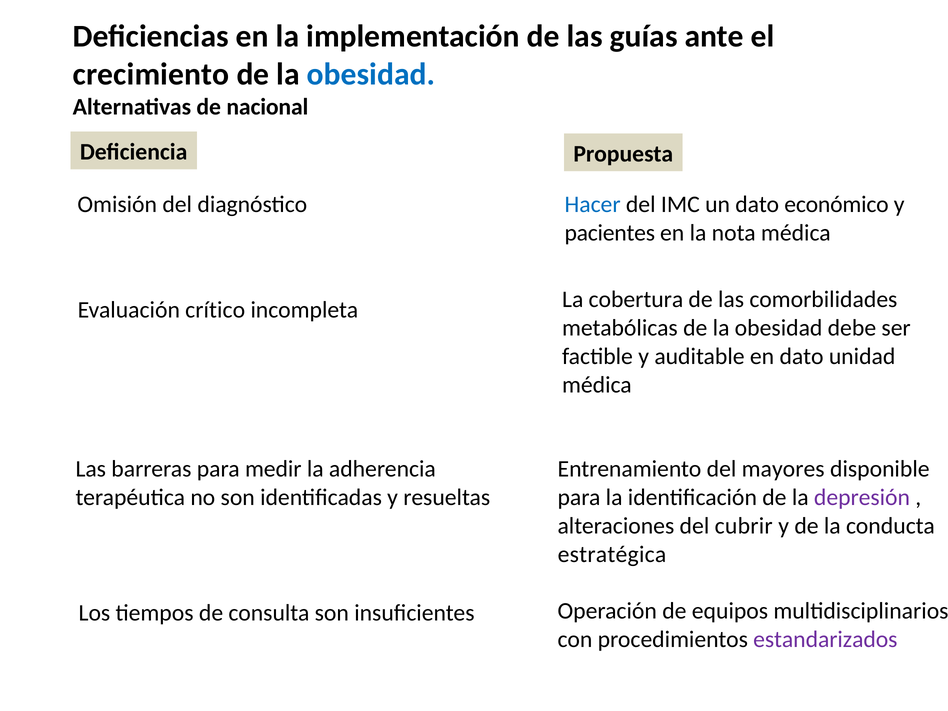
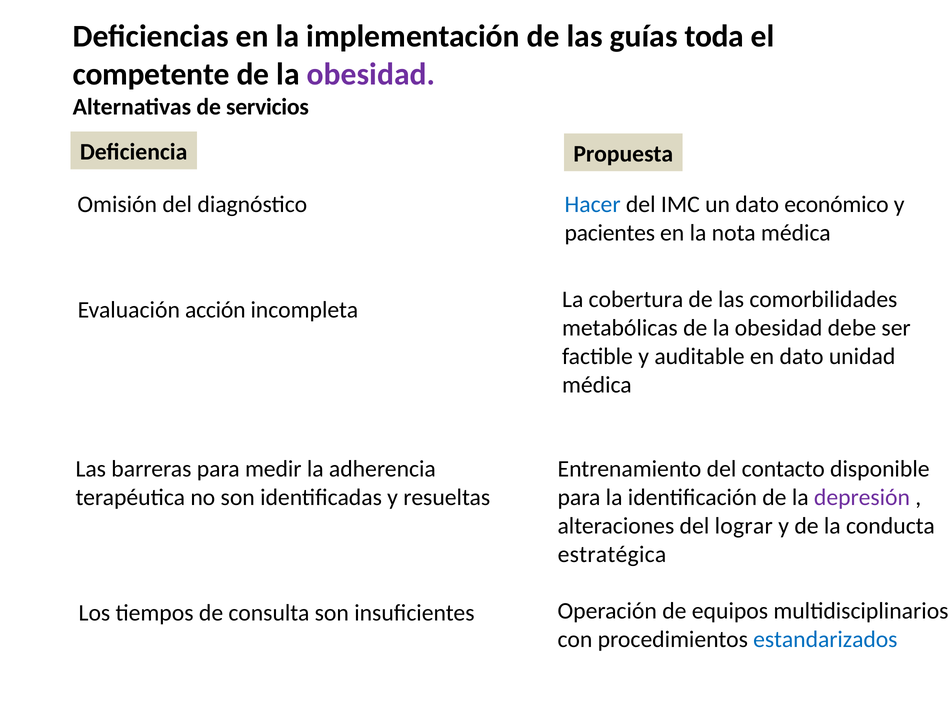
ante: ante -> toda
crecimiento: crecimiento -> competente
obesidad at (371, 74) colour: blue -> purple
nacional: nacional -> servicios
crítico: crítico -> acción
mayores: mayores -> contacto
cubrir: cubrir -> lograr
estandarizados colour: purple -> blue
